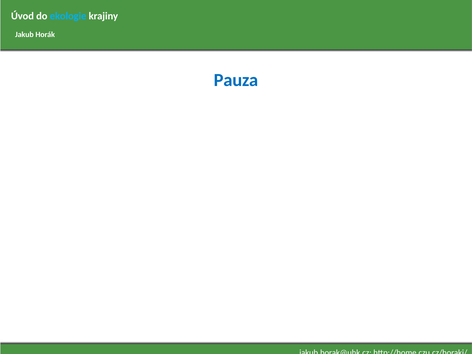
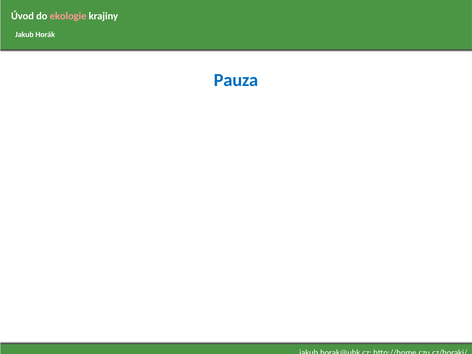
ekologie colour: light blue -> pink
